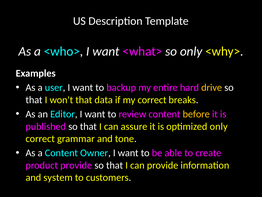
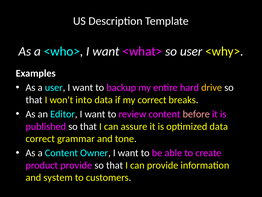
so only: only -> user
won't that: that -> into
before colour: yellow -> pink
optimized only: only -> data
